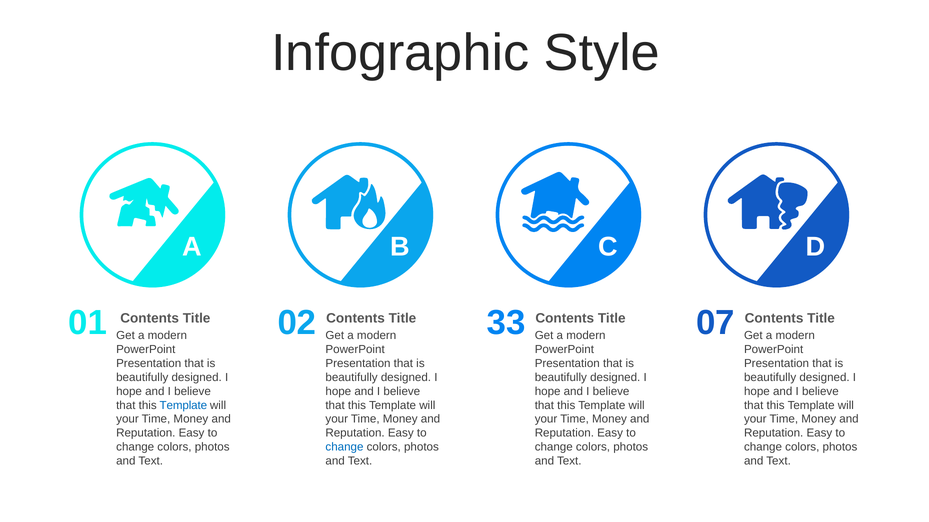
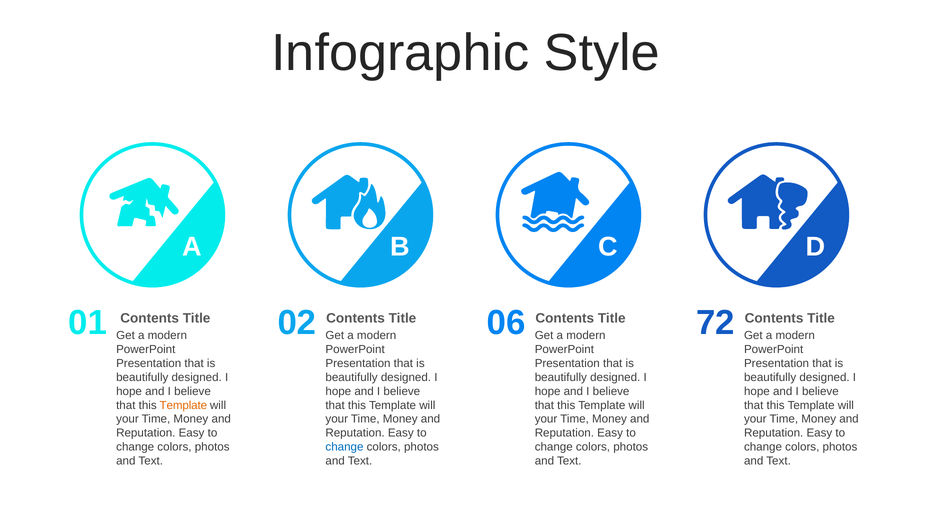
33: 33 -> 06
07: 07 -> 72
Template at (183, 406) colour: blue -> orange
